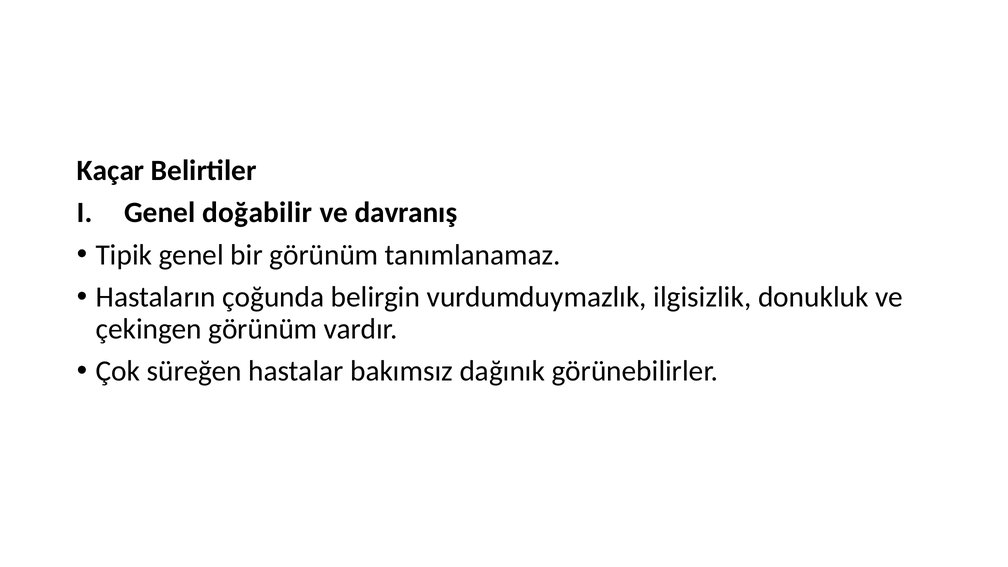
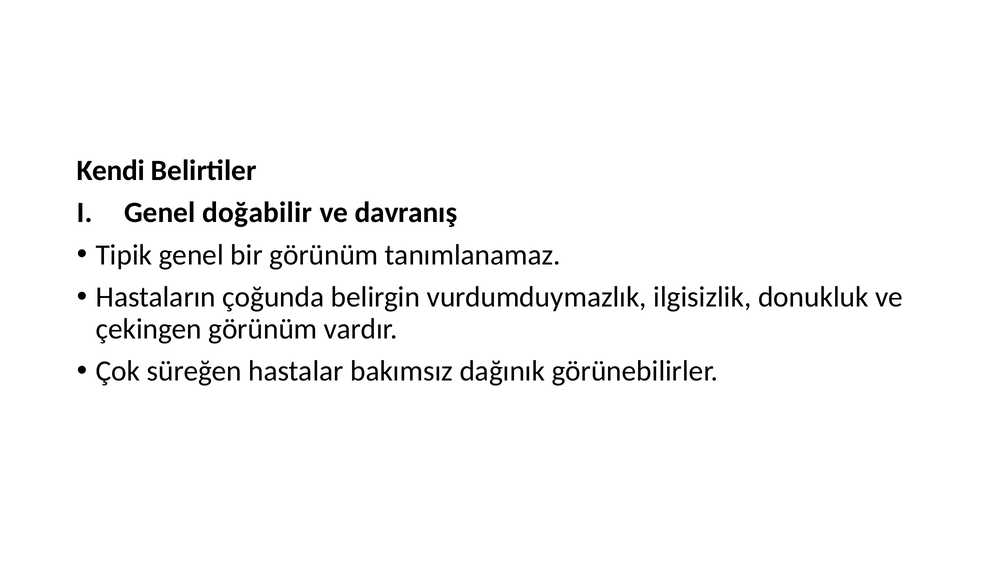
Kaçar: Kaçar -> Kendi
